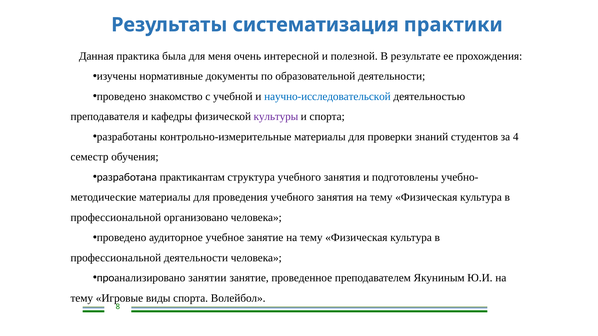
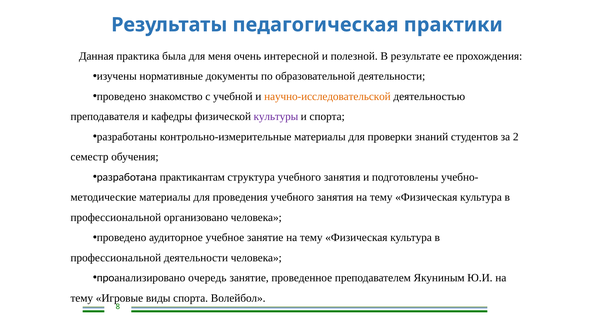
систематизация: систематизация -> педагогическая
научно-исследовательской colour: blue -> orange
4: 4 -> 2
занятии: занятии -> очередь
